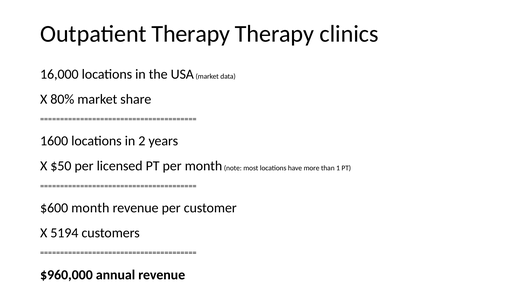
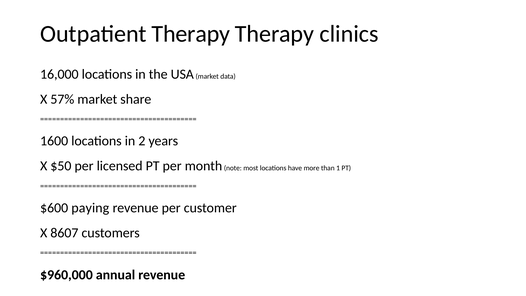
80%: 80% -> 57%
$600 month: month -> paying
5194: 5194 -> 8607
